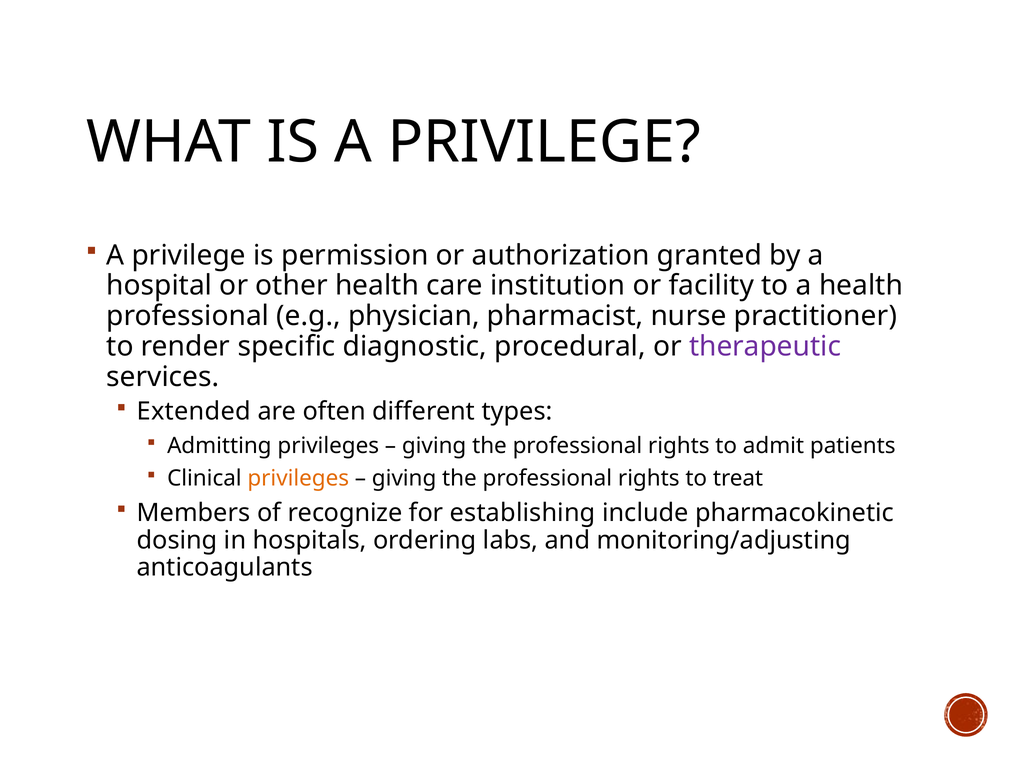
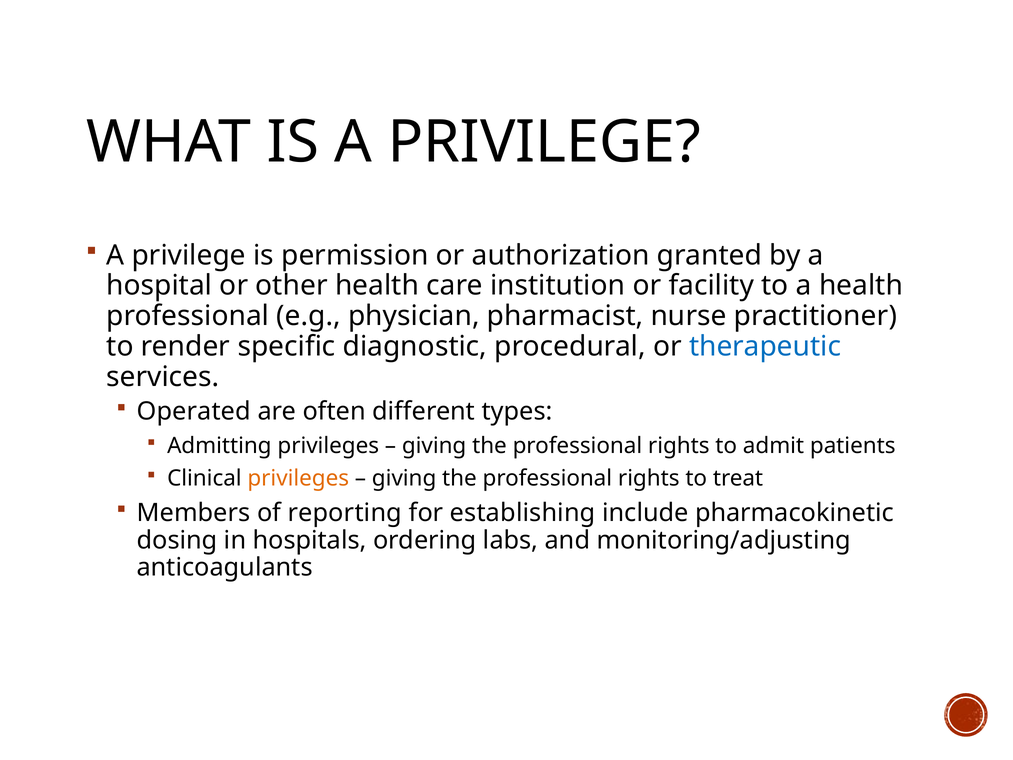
therapeutic colour: purple -> blue
Extended: Extended -> Operated
recognize: recognize -> reporting
